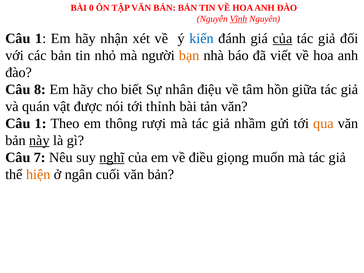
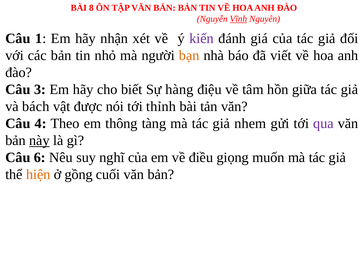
0: 0 -> 8
kiến colour: blue -> purple
của at (282, 39) underline: present -> none
8: 8 -> 3
nhân: nhân -> hàng
quán: quán -> bách
1 at (41, 124): 1 -> 4
rượi: rượi -> tàng
nhầm: nhầm -> nhem
qua colour: orange -> purple
7: 7 -> 6
nghĩ underline: present -> none
ngân: ngân -> gồng
